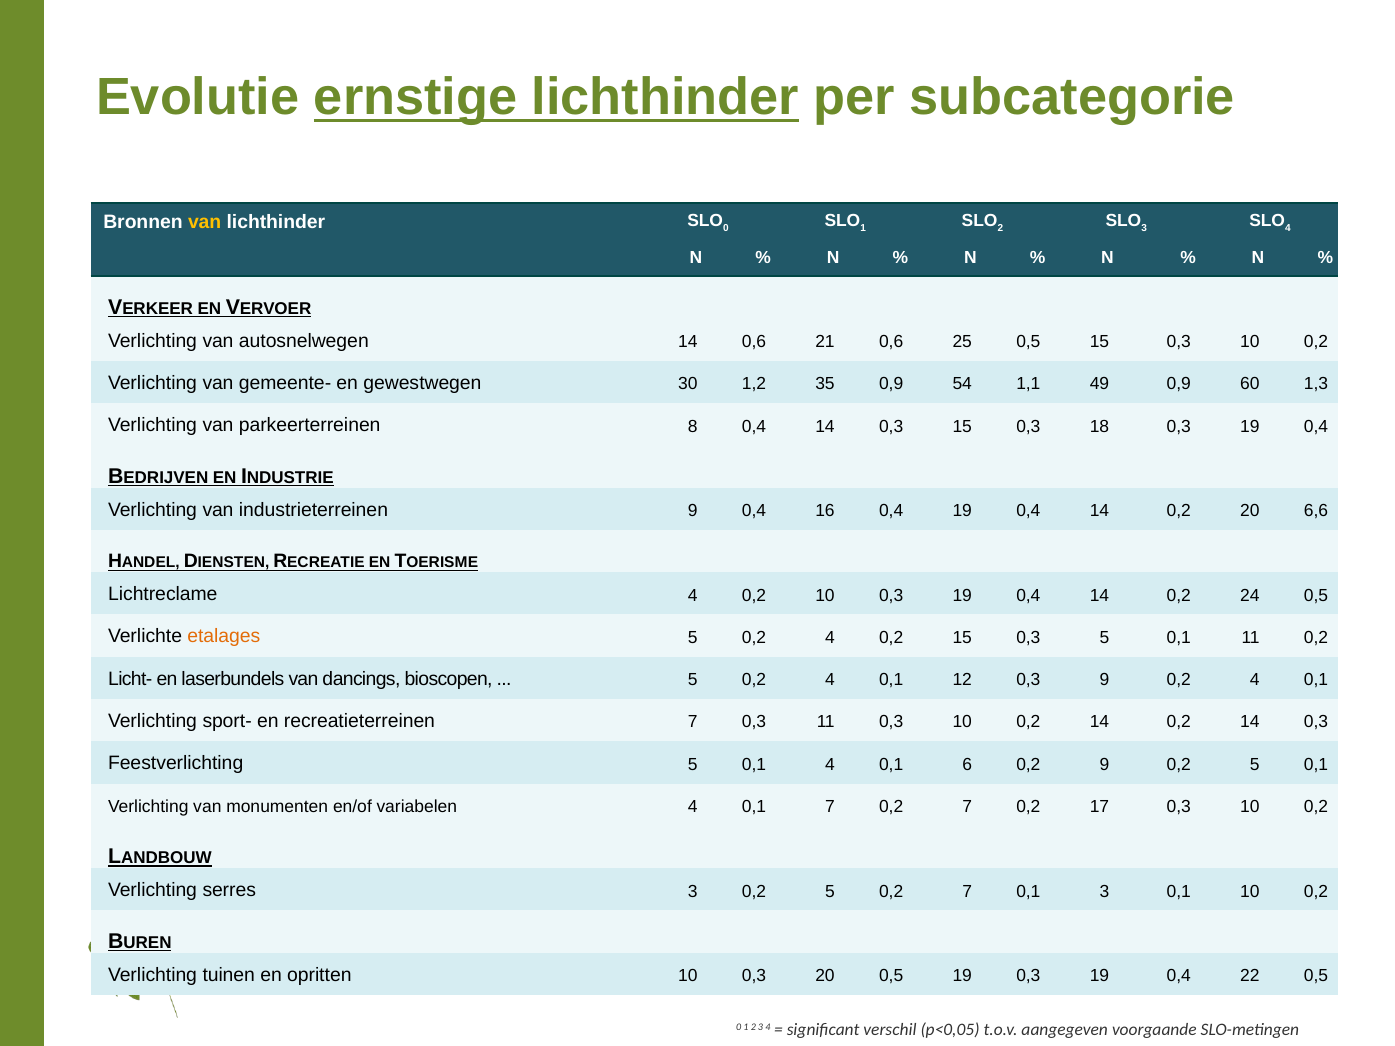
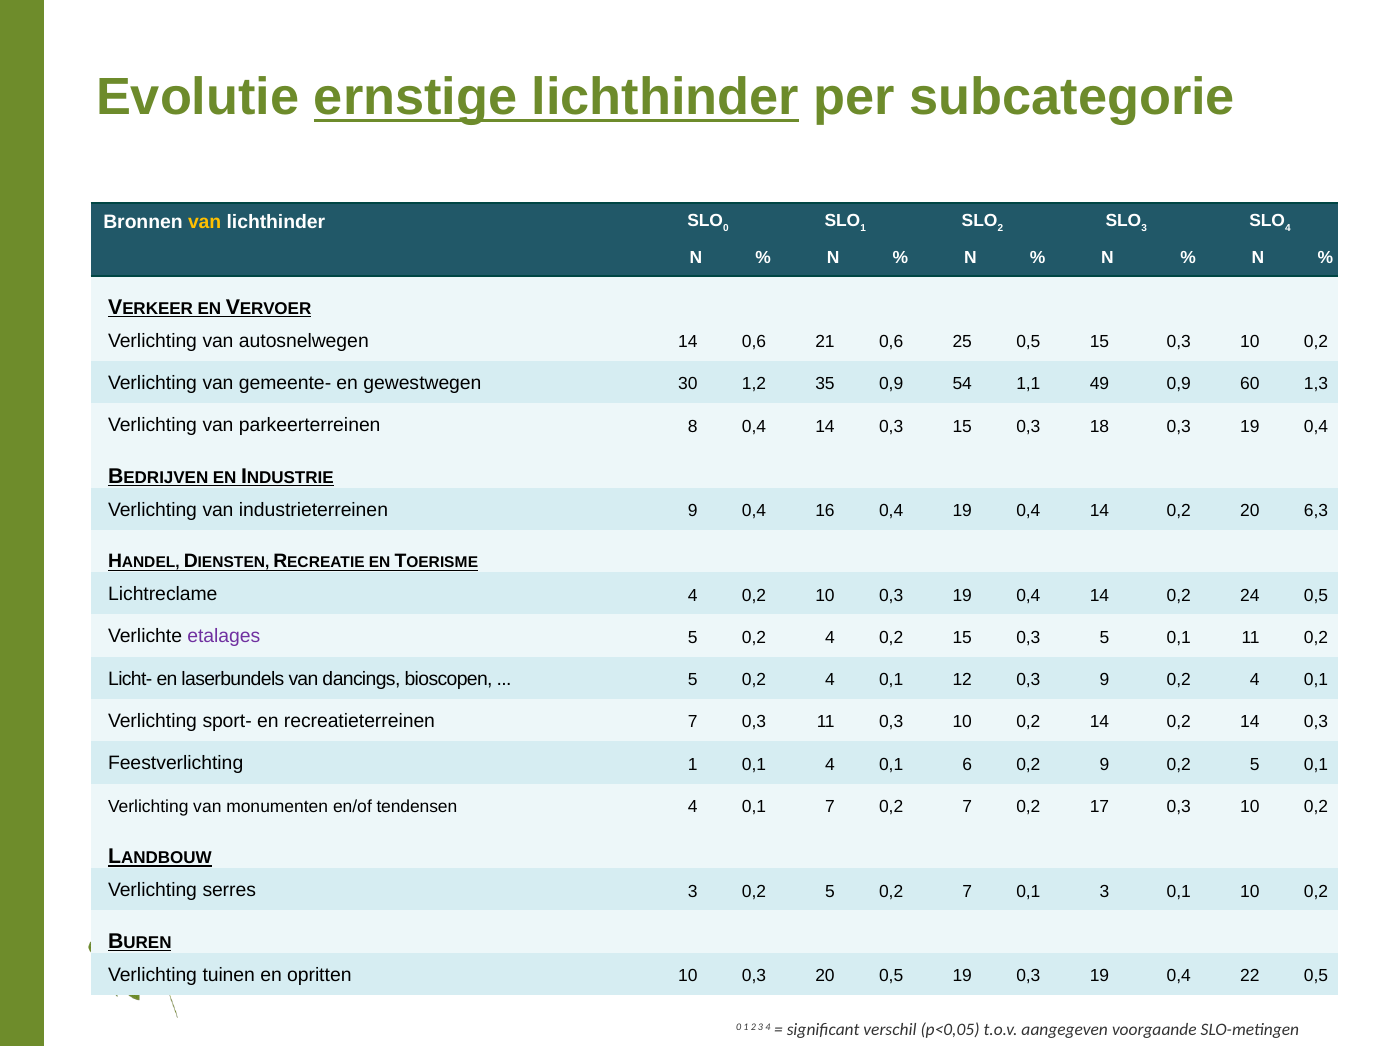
6,6: 6,6 -> 6,3
etalages colour: orange -> purple
Feestverlichting 5: 5 -> 1
variabelen: variabelen -> tendensen
